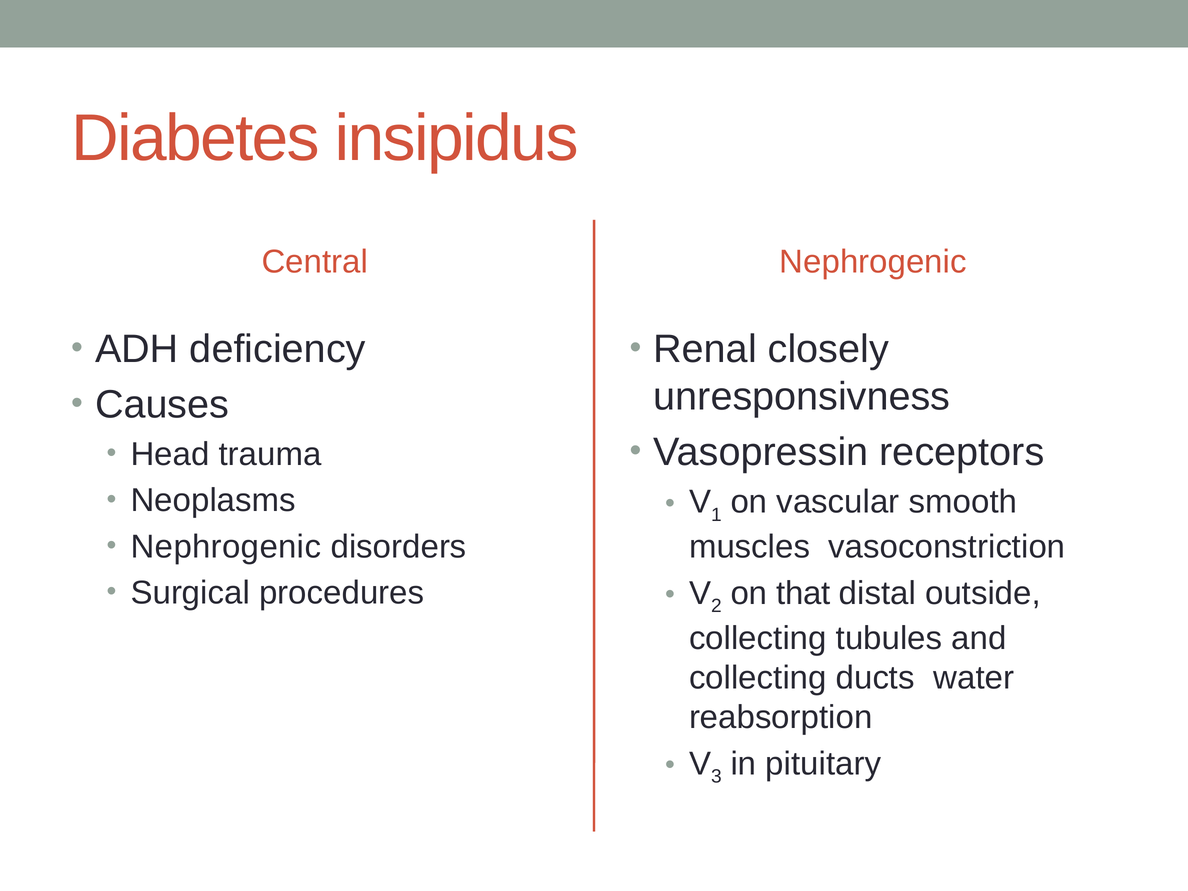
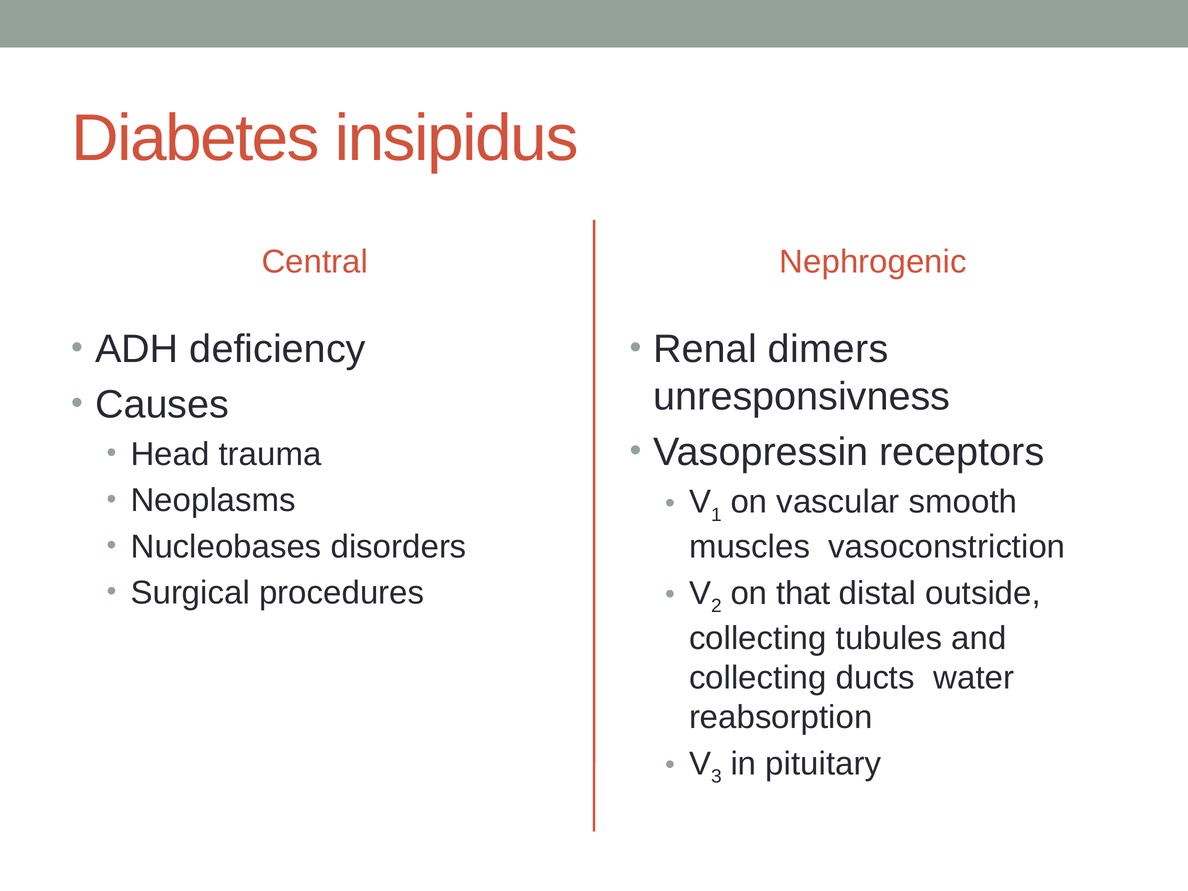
closely: closely -> dimers
Nephrogenic at (226, 547): Nephrogenic -> Nucleobases
